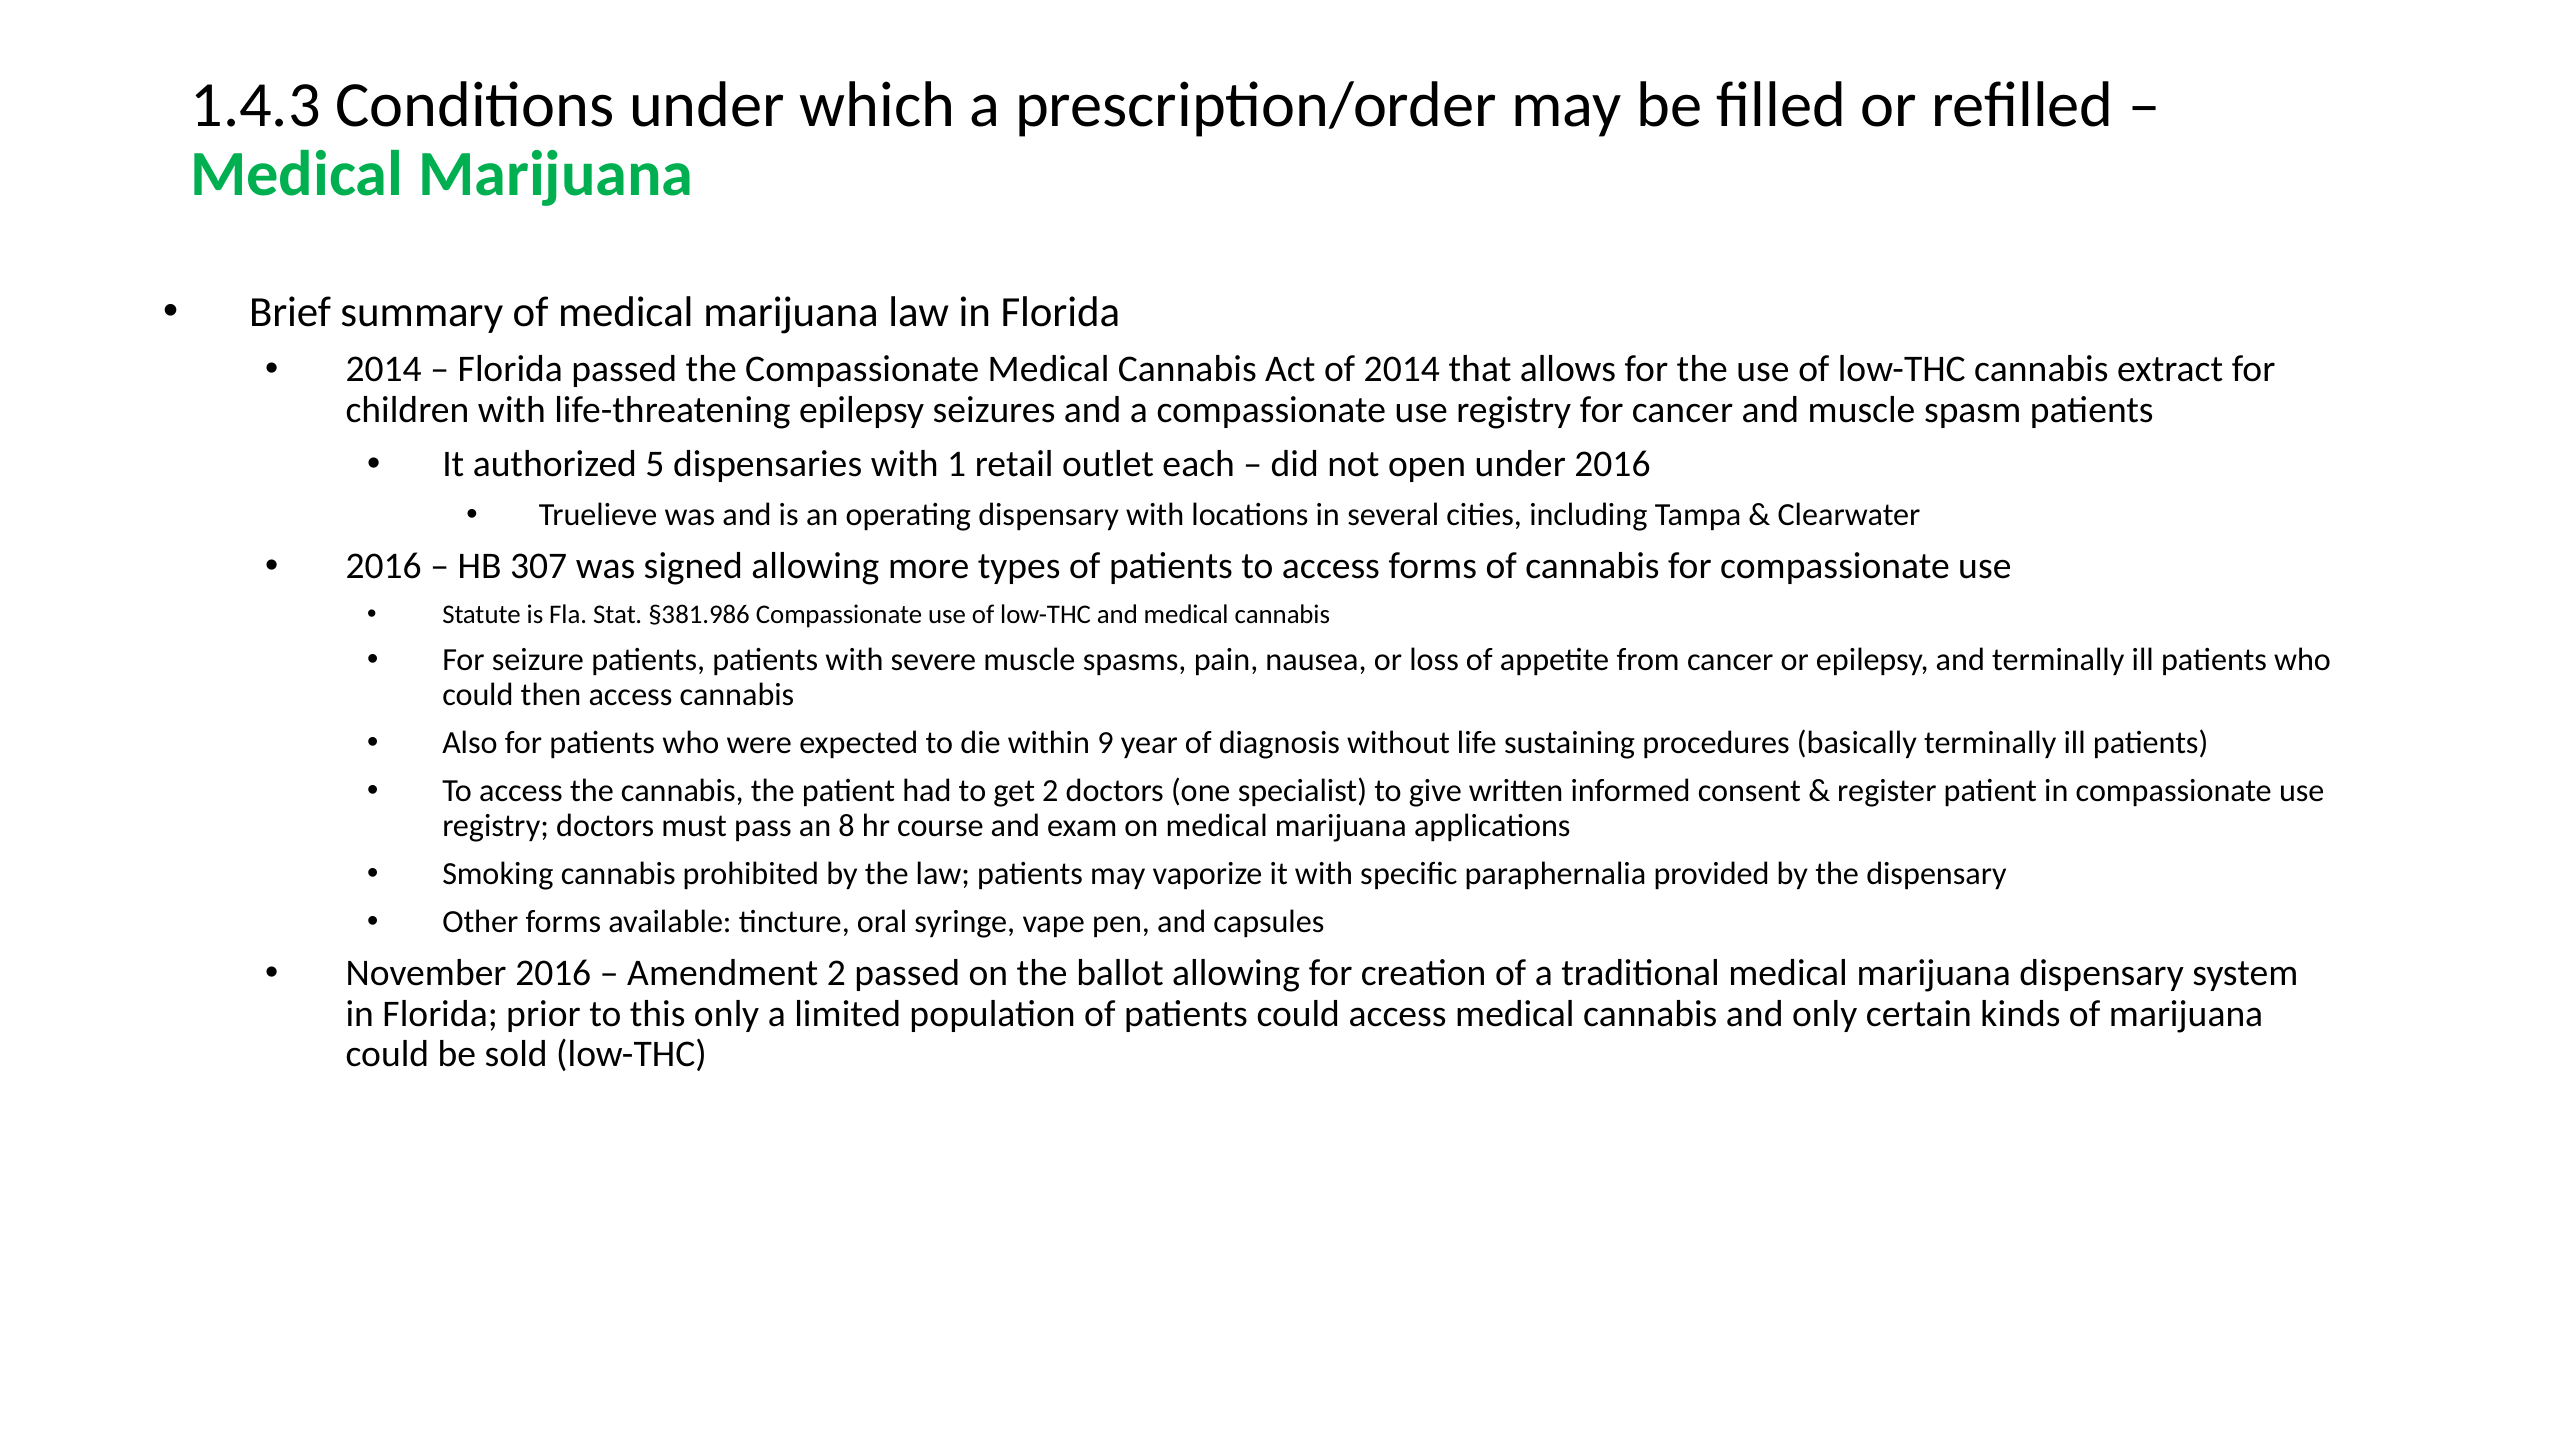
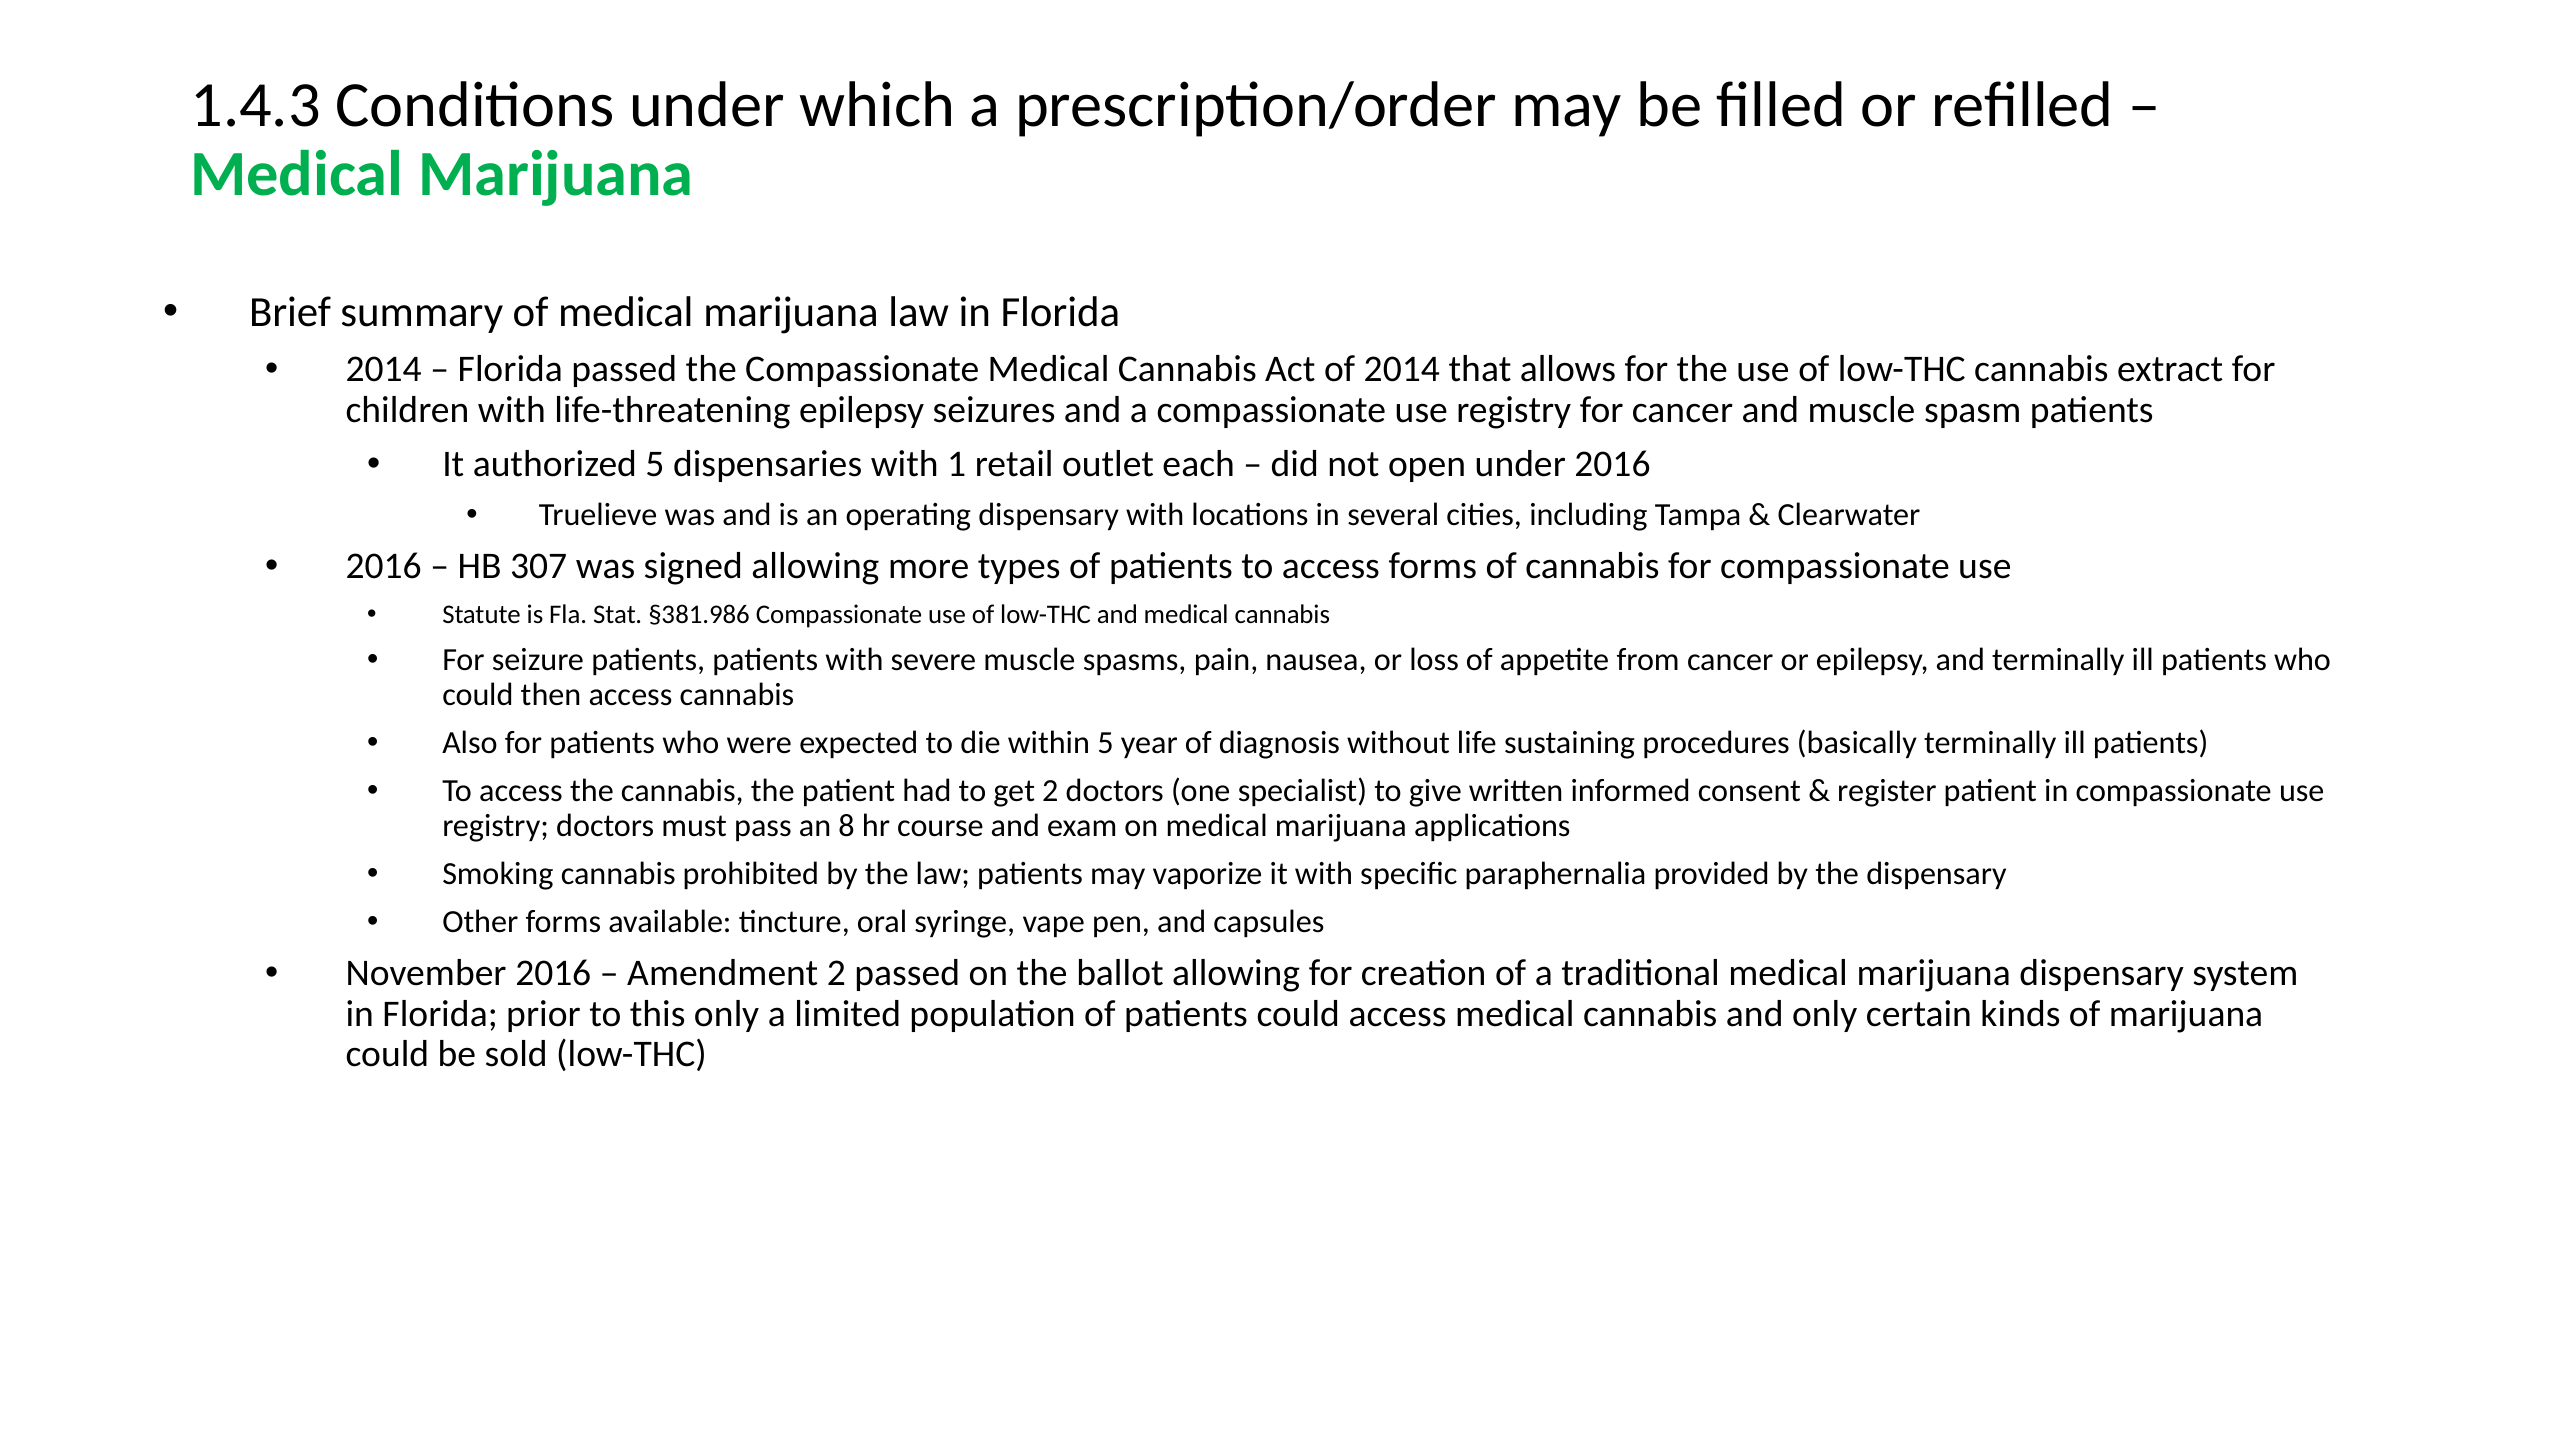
within 9: 9 -> 5
